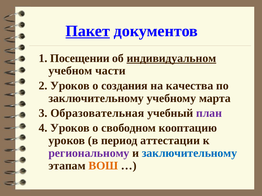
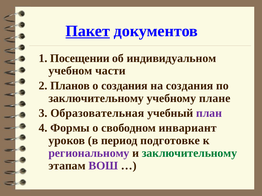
индивидуальном underline: present -> none
2 Уроков: Уроков -> Планов
на качества: качества -> создания
марта: марта -> плане
4 Уроков: Уроков -> Формы
кооптацию: кооптацию -> инвариант
аттестации: аттестации -> подготовке
заключительному at (190, 153) colour: blue -> green
ВОШ colour: orange -> purple
